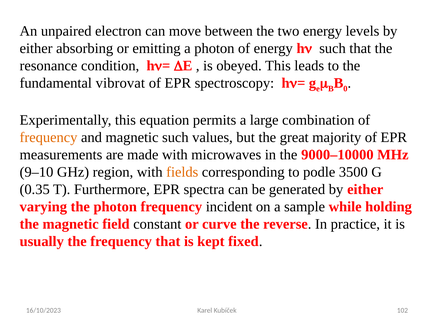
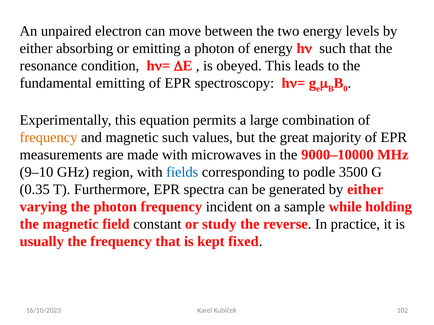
fundamental vibrovat: vibrovat -> emitting
fields colour: orange -> blue
curve: curve -> study
